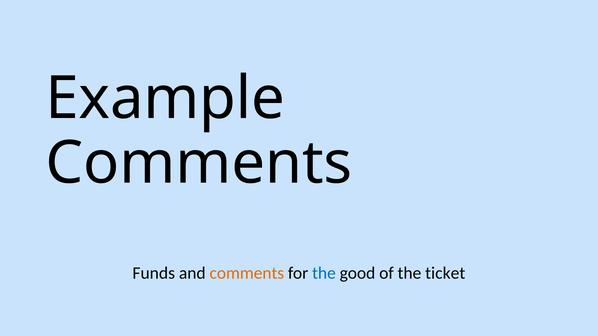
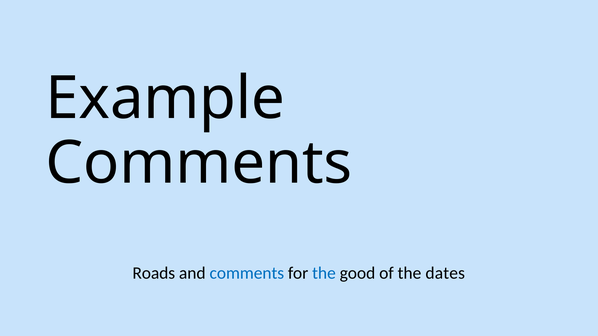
Funds: Funds -> Roads
comments at (247, 273) colour: orange -> blue
ticket: ticket -> dates
